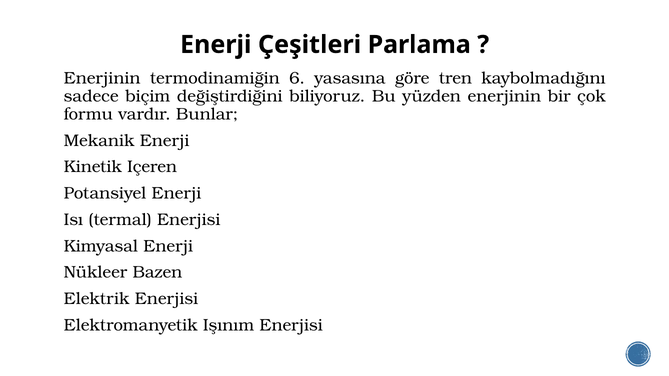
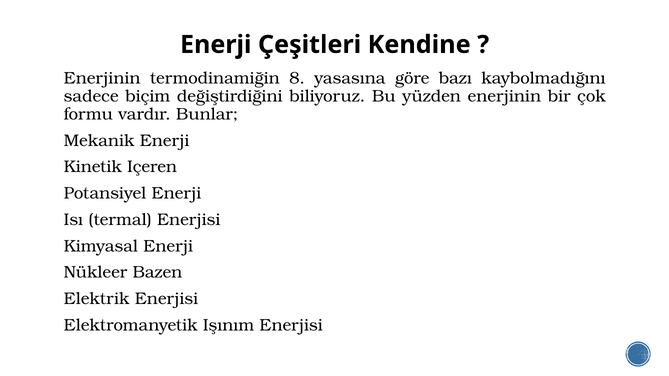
Parlama: Parlama -> Kendine
6: 6 -> 8
tren: tren -> bazı
